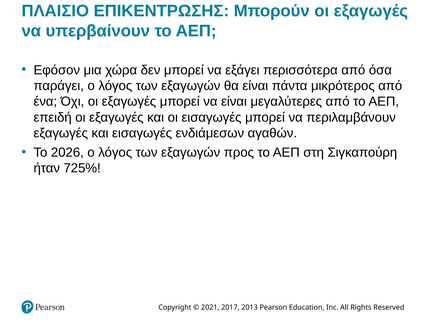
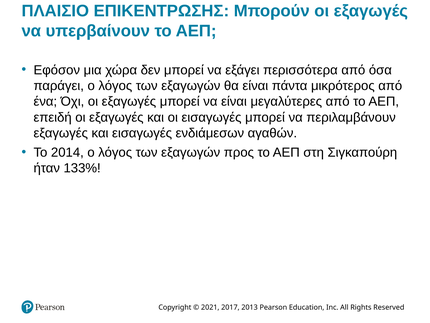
2026: 2026 -> 2014
725%: 725% -> 133%
